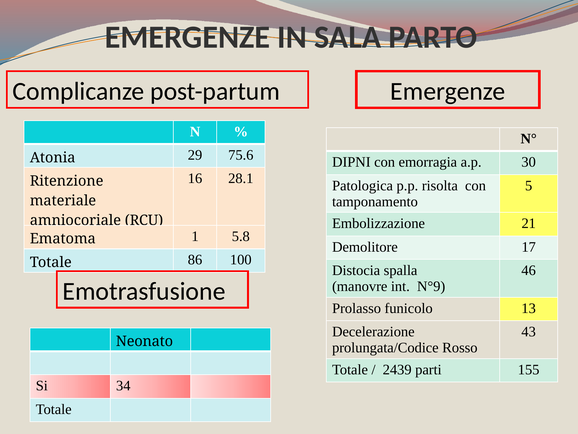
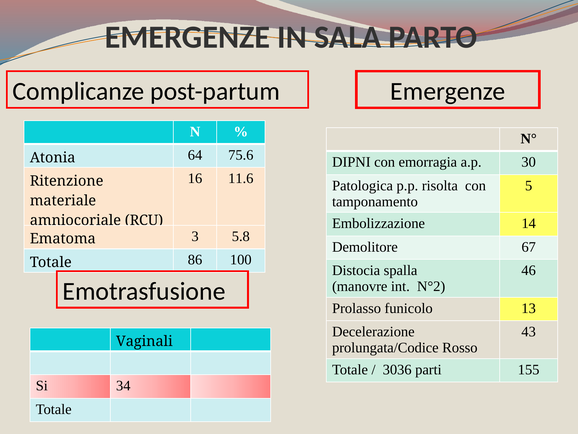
29: 29 -> 64
28.1: 28.1 -> 11.6
21: 21 -> 14
1: 1 -> 3
17: 17 -> 67
N°9: N°9 -> N°2
Neonato: Neonato -> Vaginali
2439: 2439 -> 3036
